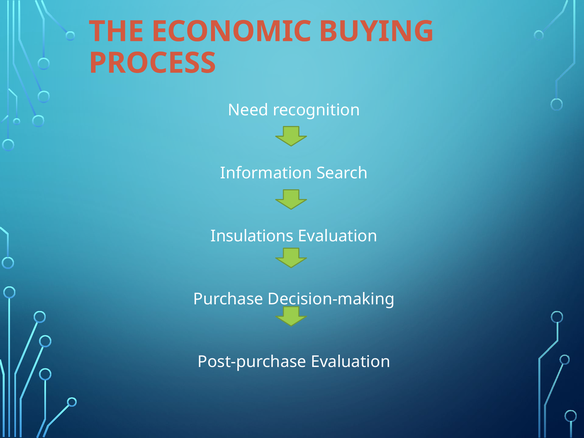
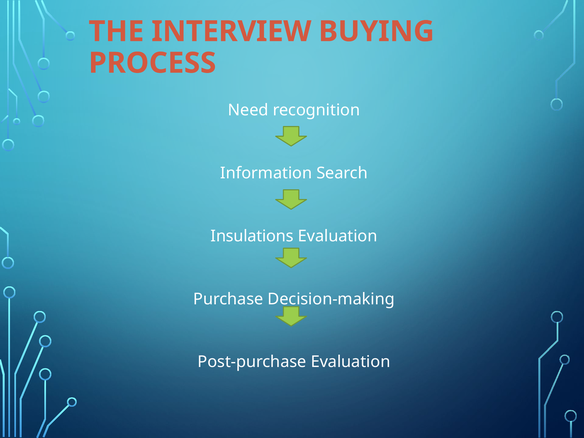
ECONOMIC: ECONOMIC -> INTERVIEW
